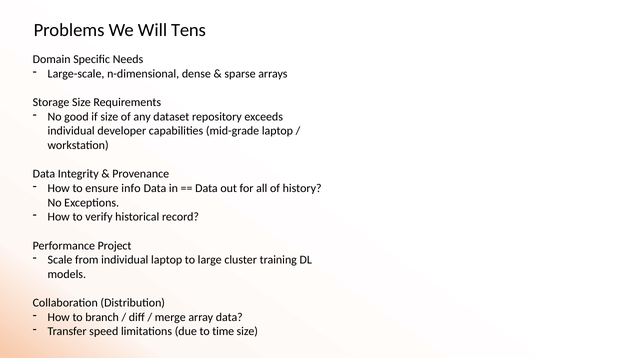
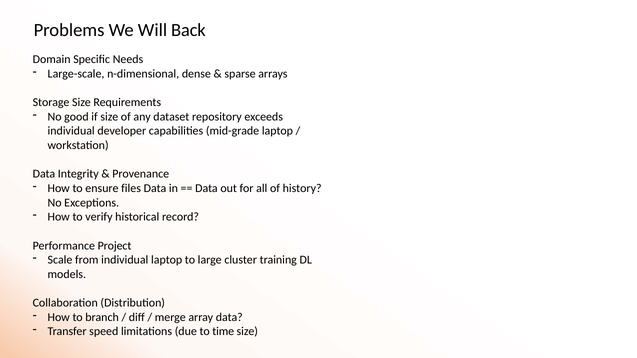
Tens: Tens -> Back
info: info -> files
